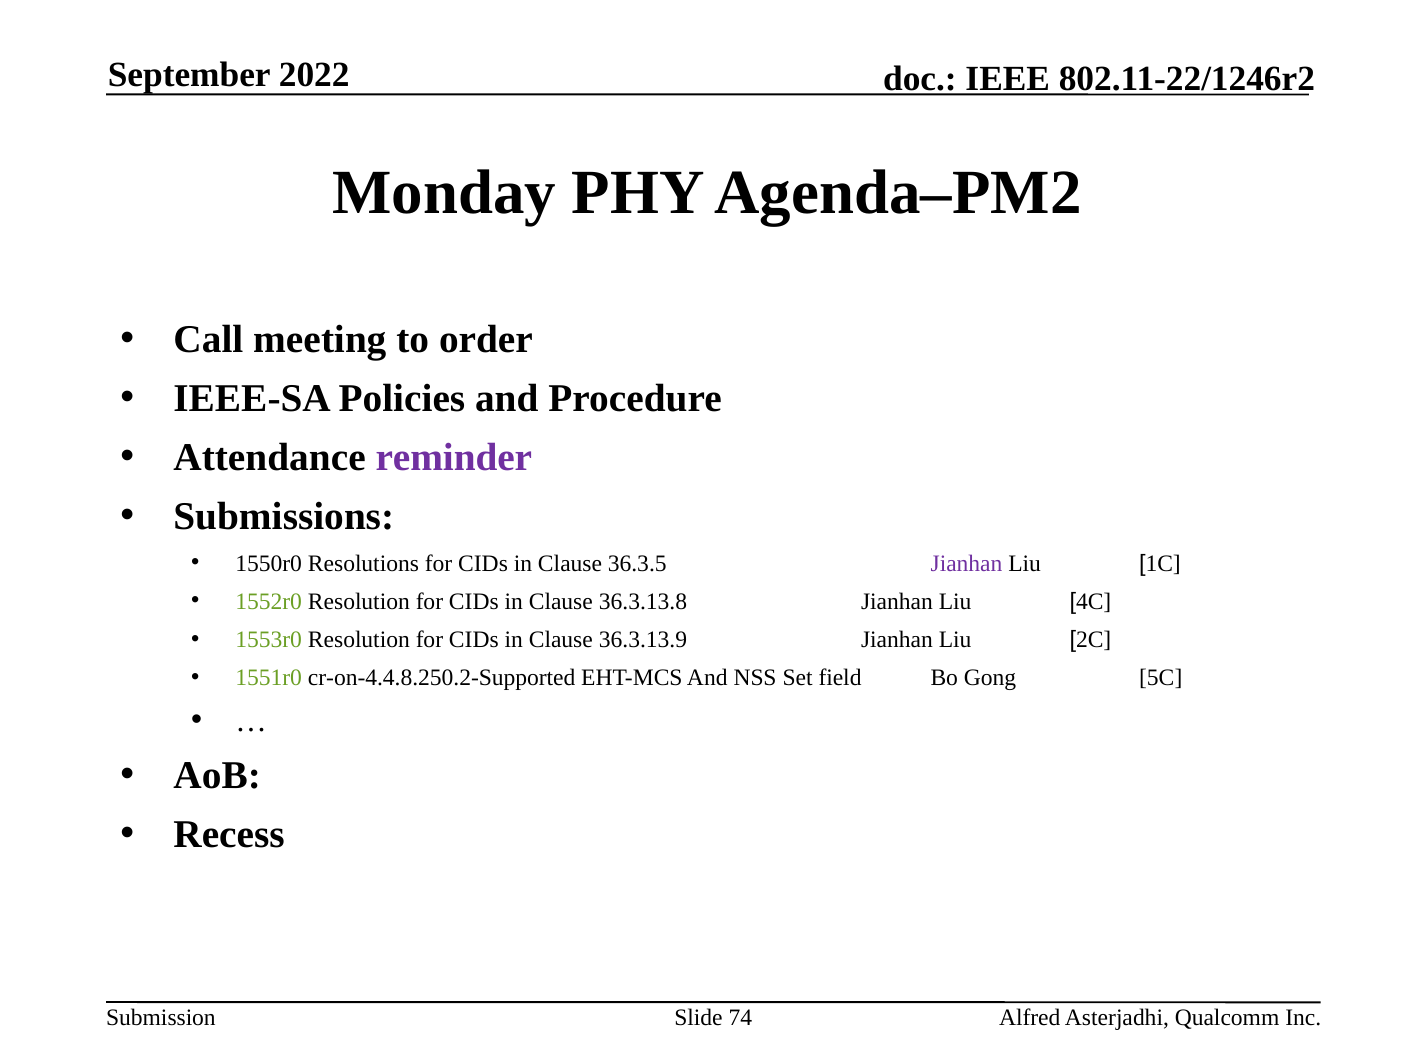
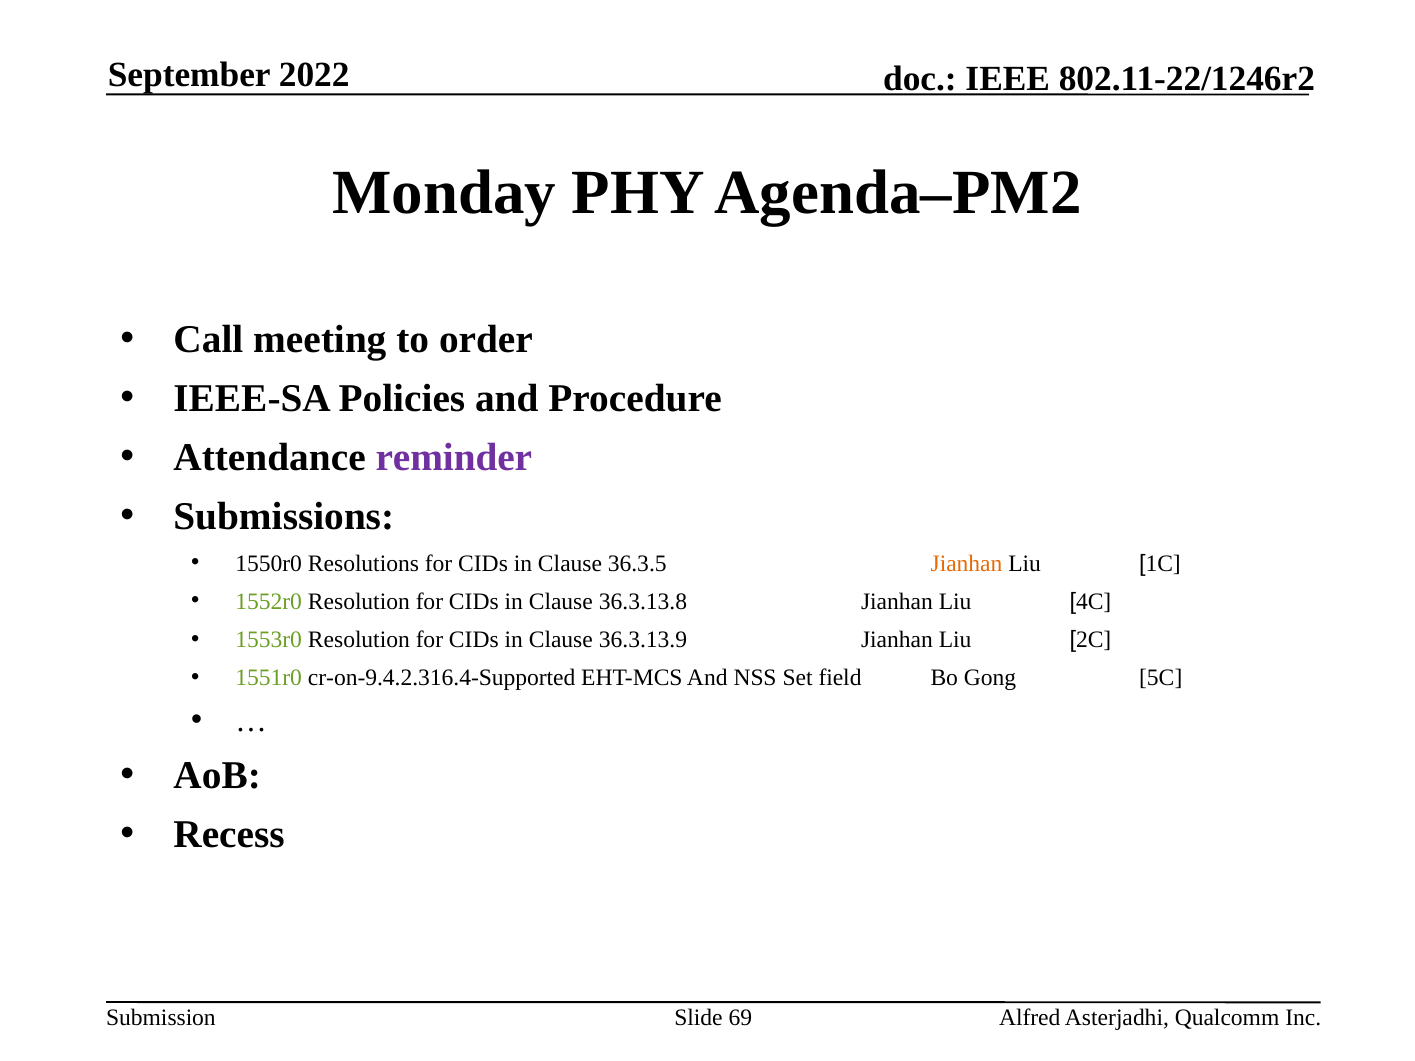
Jianhan at (967, 563) colour: purple -> orange
cr-on-4.4.8.250.2-Supported: cr-on-4.4.8.250.2-Supported -> cr-on-9.4.2.316.4-Supported
74: 74 -> 69
